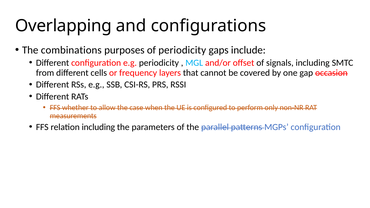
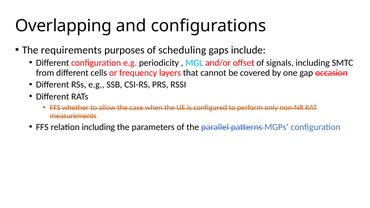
combinations: combinations -> requirements
of periodicity: periodicity -> scheduling
